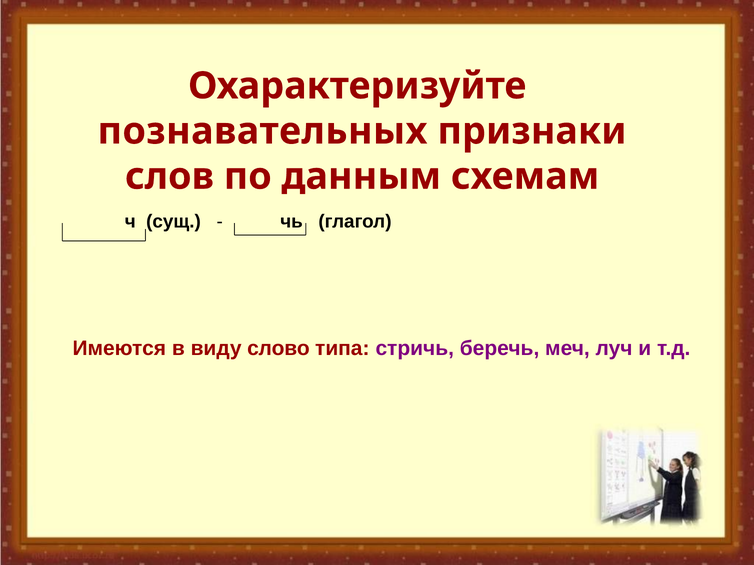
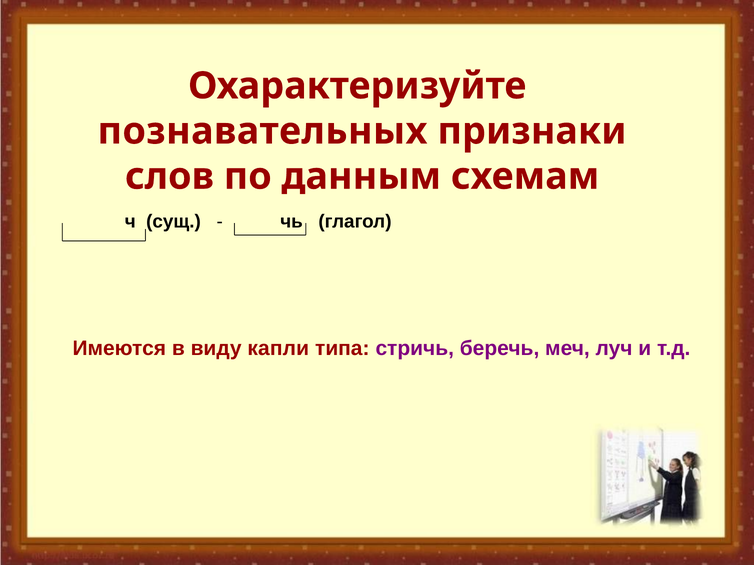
слово: слово -> капли
